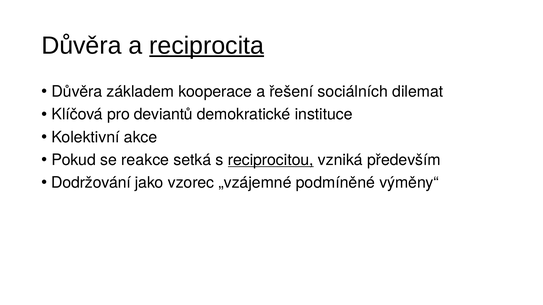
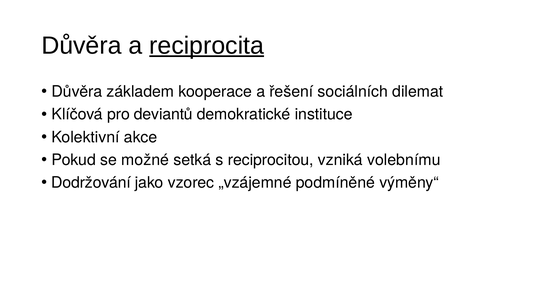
reakce: reakce -> možné
reciprocitou underline: present -> none
především: především -> volebnímu
